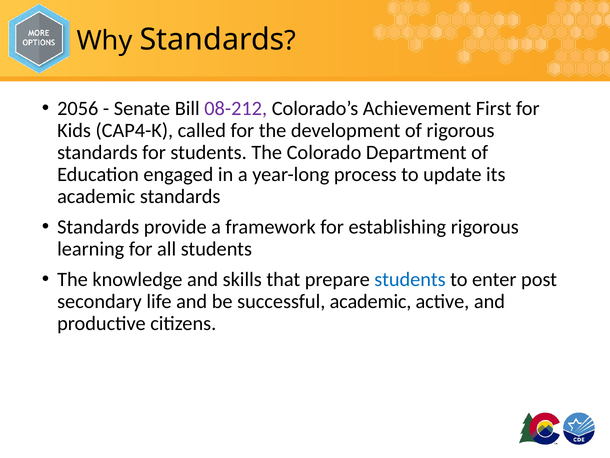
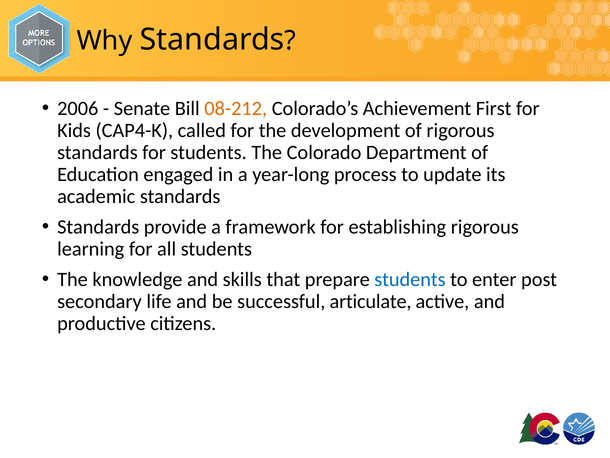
2056: 2056 -> 2006
08-212 colour: purple -> orange
successful academic: academic -> articulate
